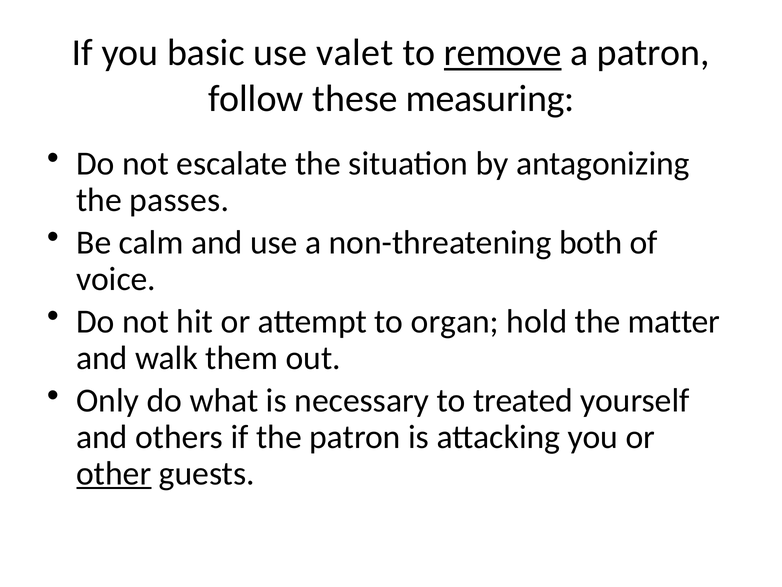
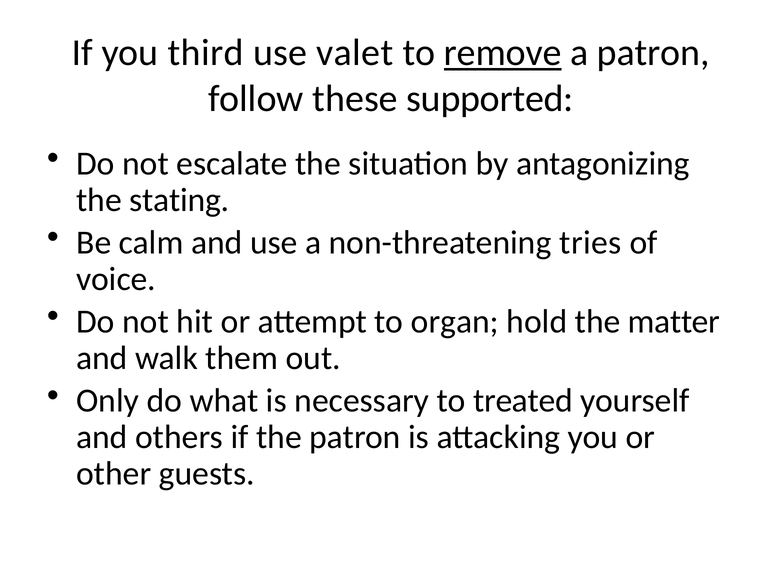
basic: basic -> third
measuring: measuring -> supported
passes: passes -> stating
both: both -> tries
other underline: present -> none
